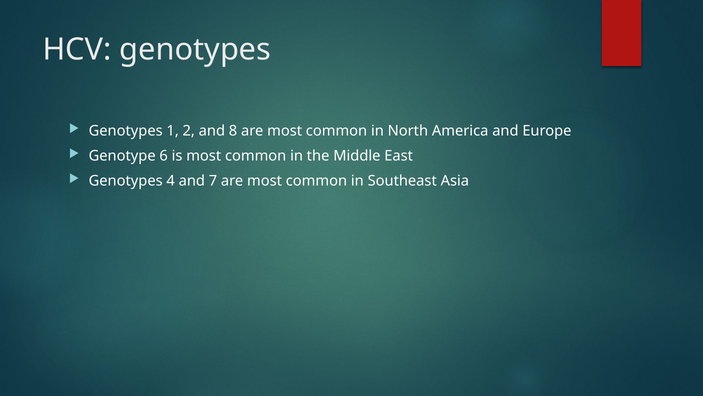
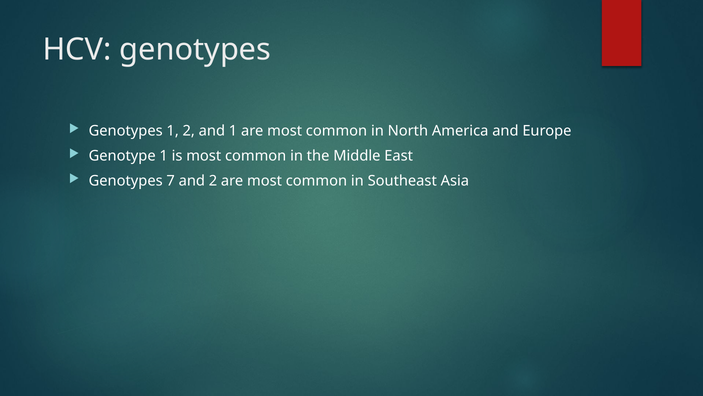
and 8: 8 -> 1
Genotype 6: 6 -> 1
4: 4 -> 7
and 7: 7 -> 2
